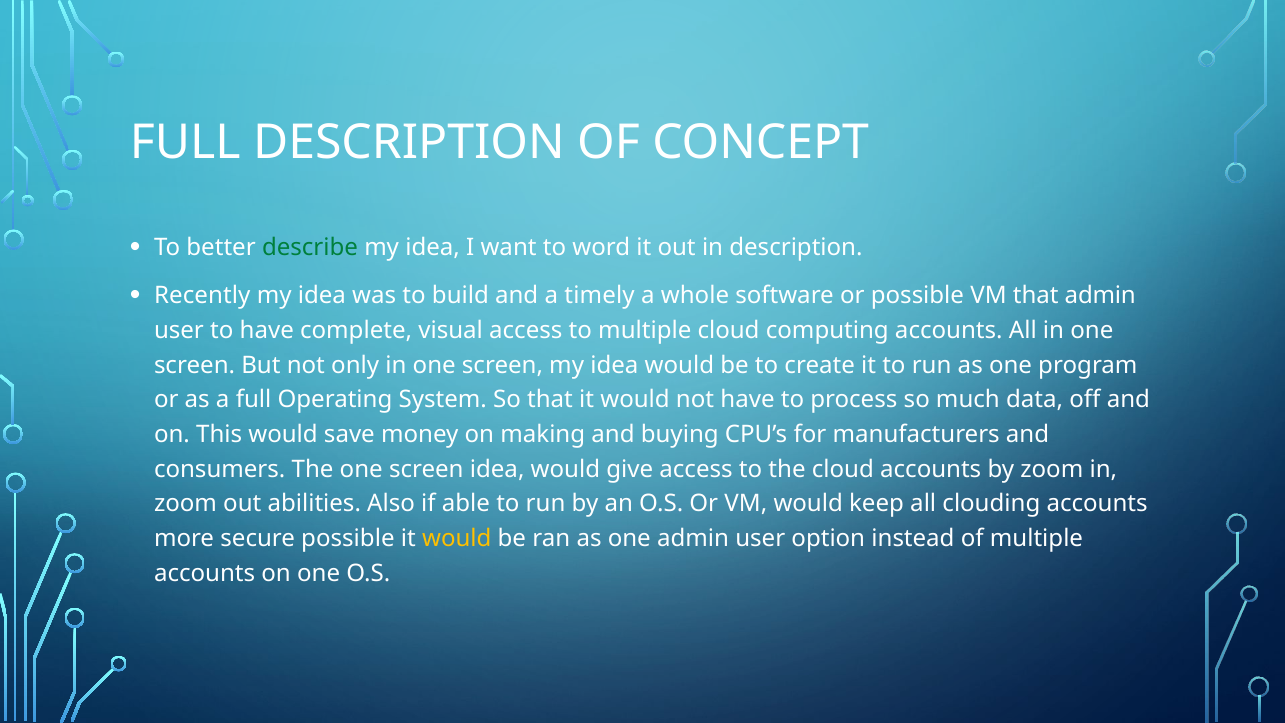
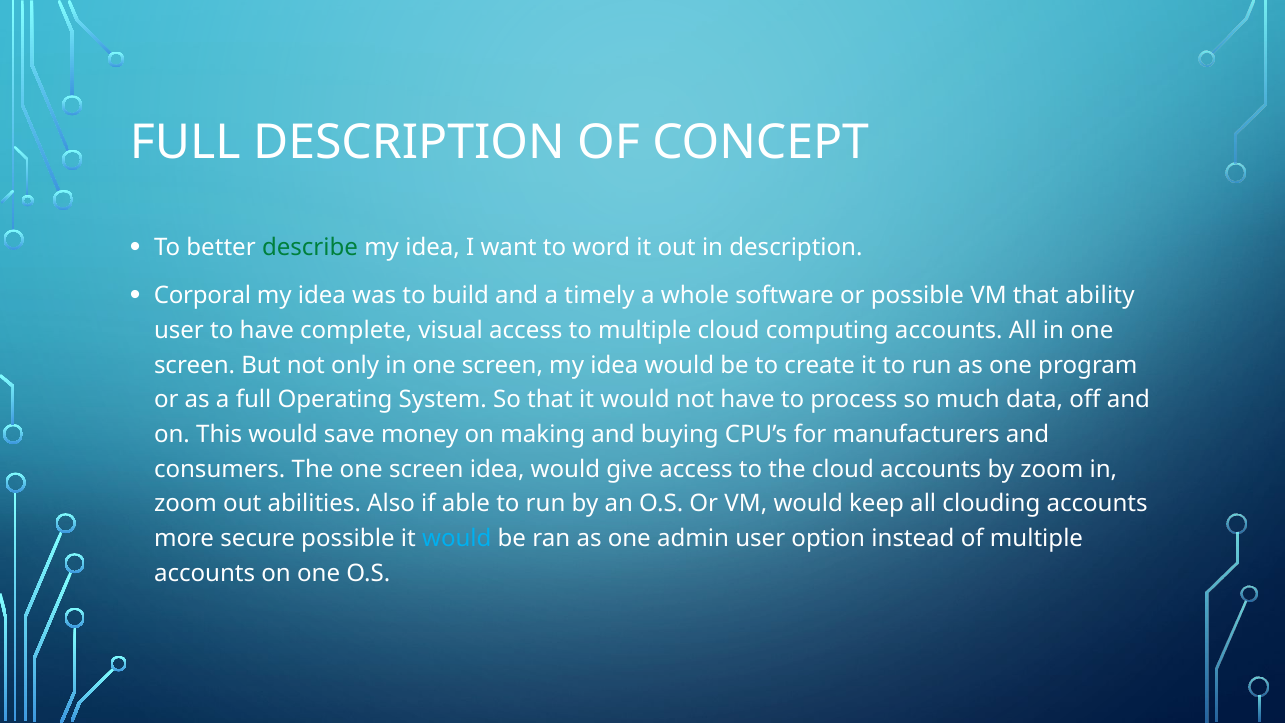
Recently: Recently -> Corporal
that admin: admin -> ability
would at (457, 539) colour: yellow -> light blue
